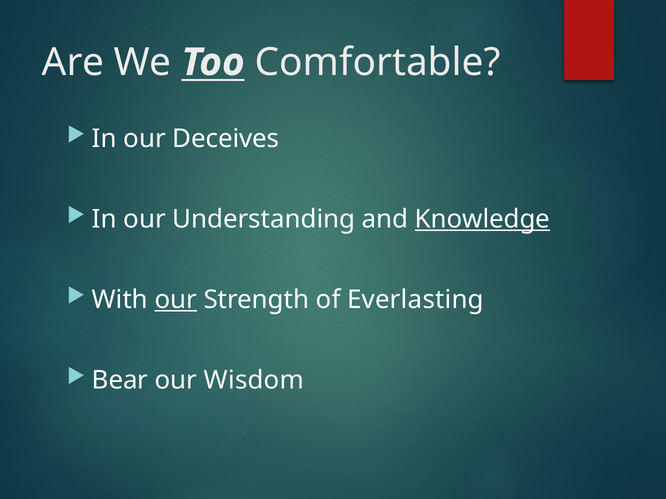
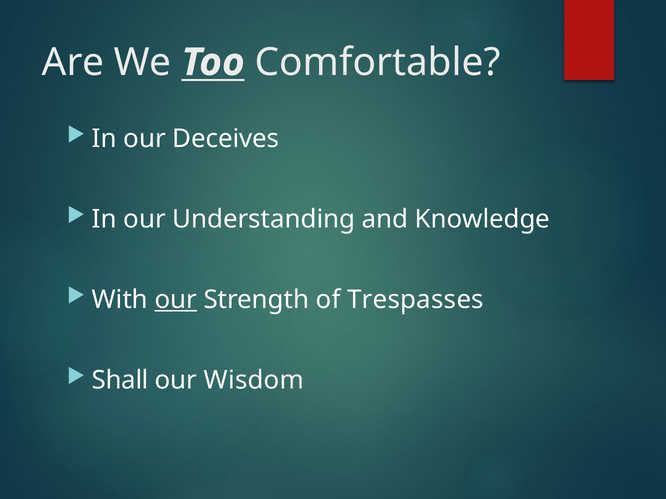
Knowledge underline: present -> none
Everlasting: Everlasting -> Trespasses
Bear: Bear -> Shall
